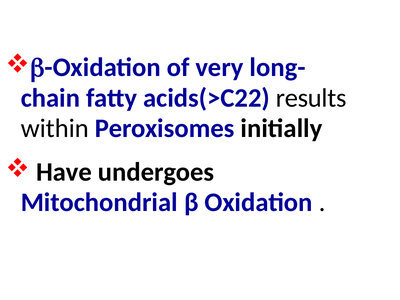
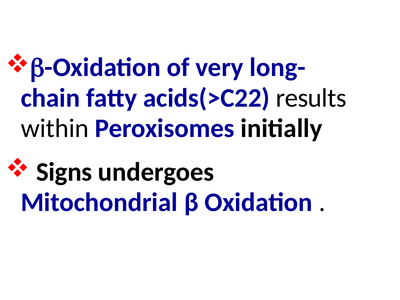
Have: Have -> Signs
